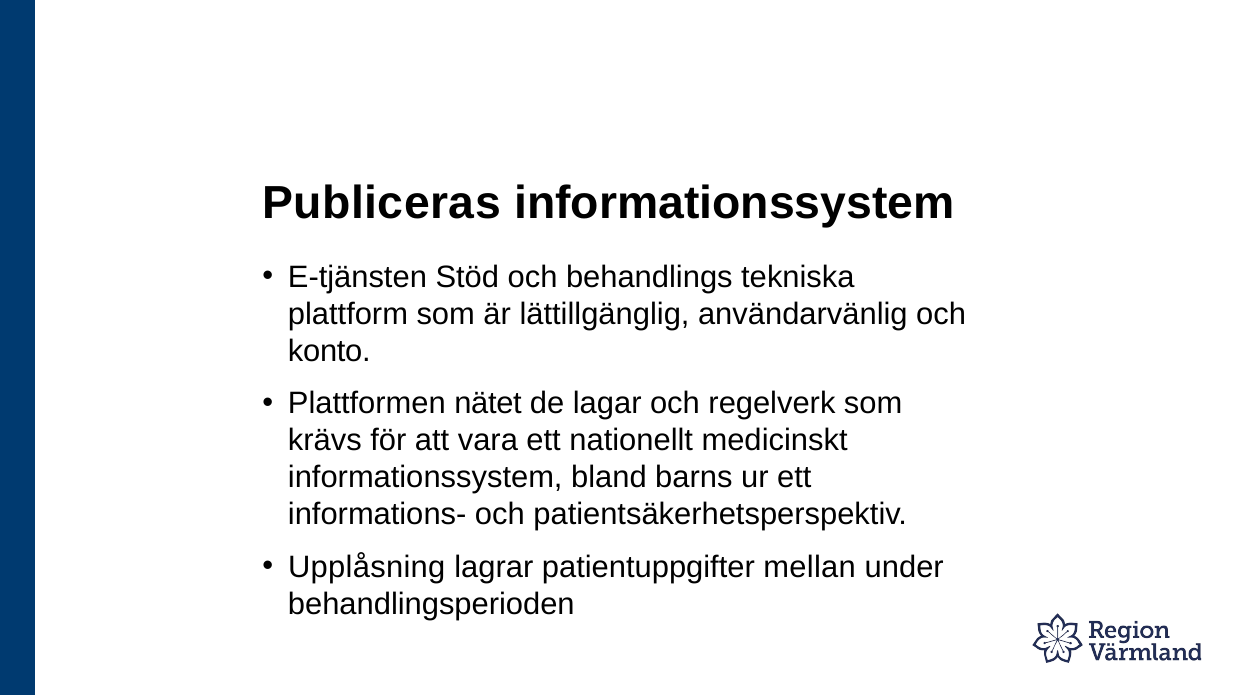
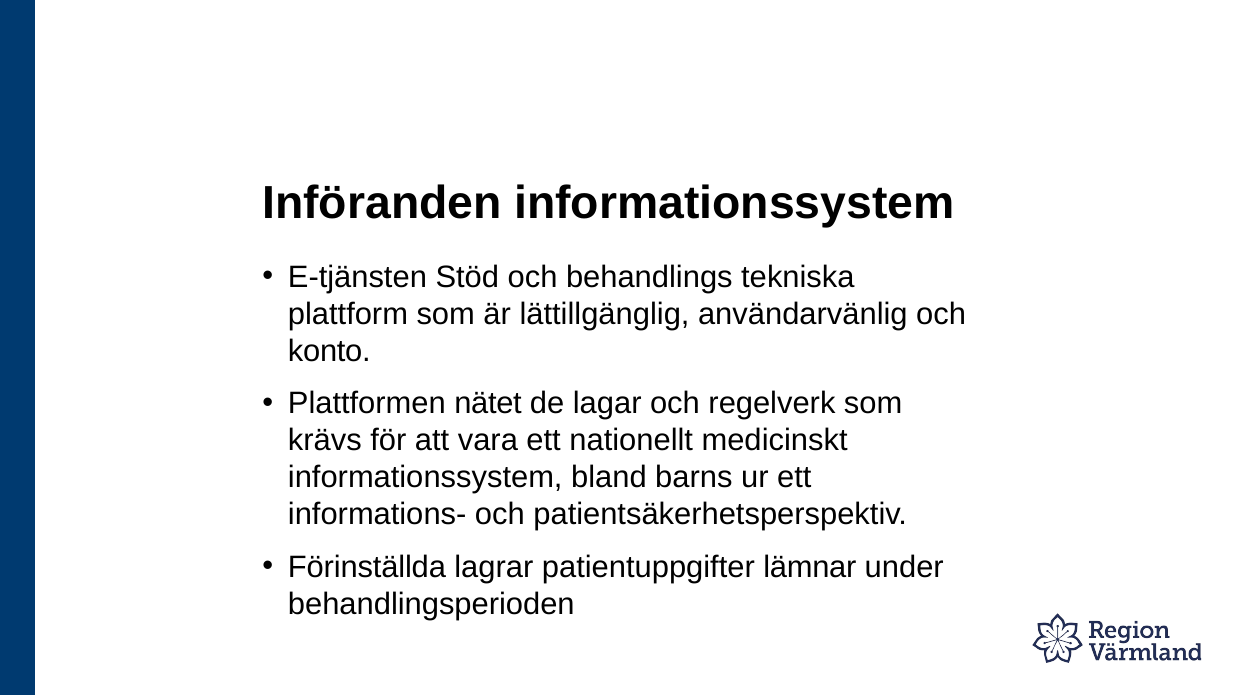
Publiceras: Publiceras -> Införanden
Upplåsning: Upplåsning -> Förinställda
mellan: mellan -> lämnar
